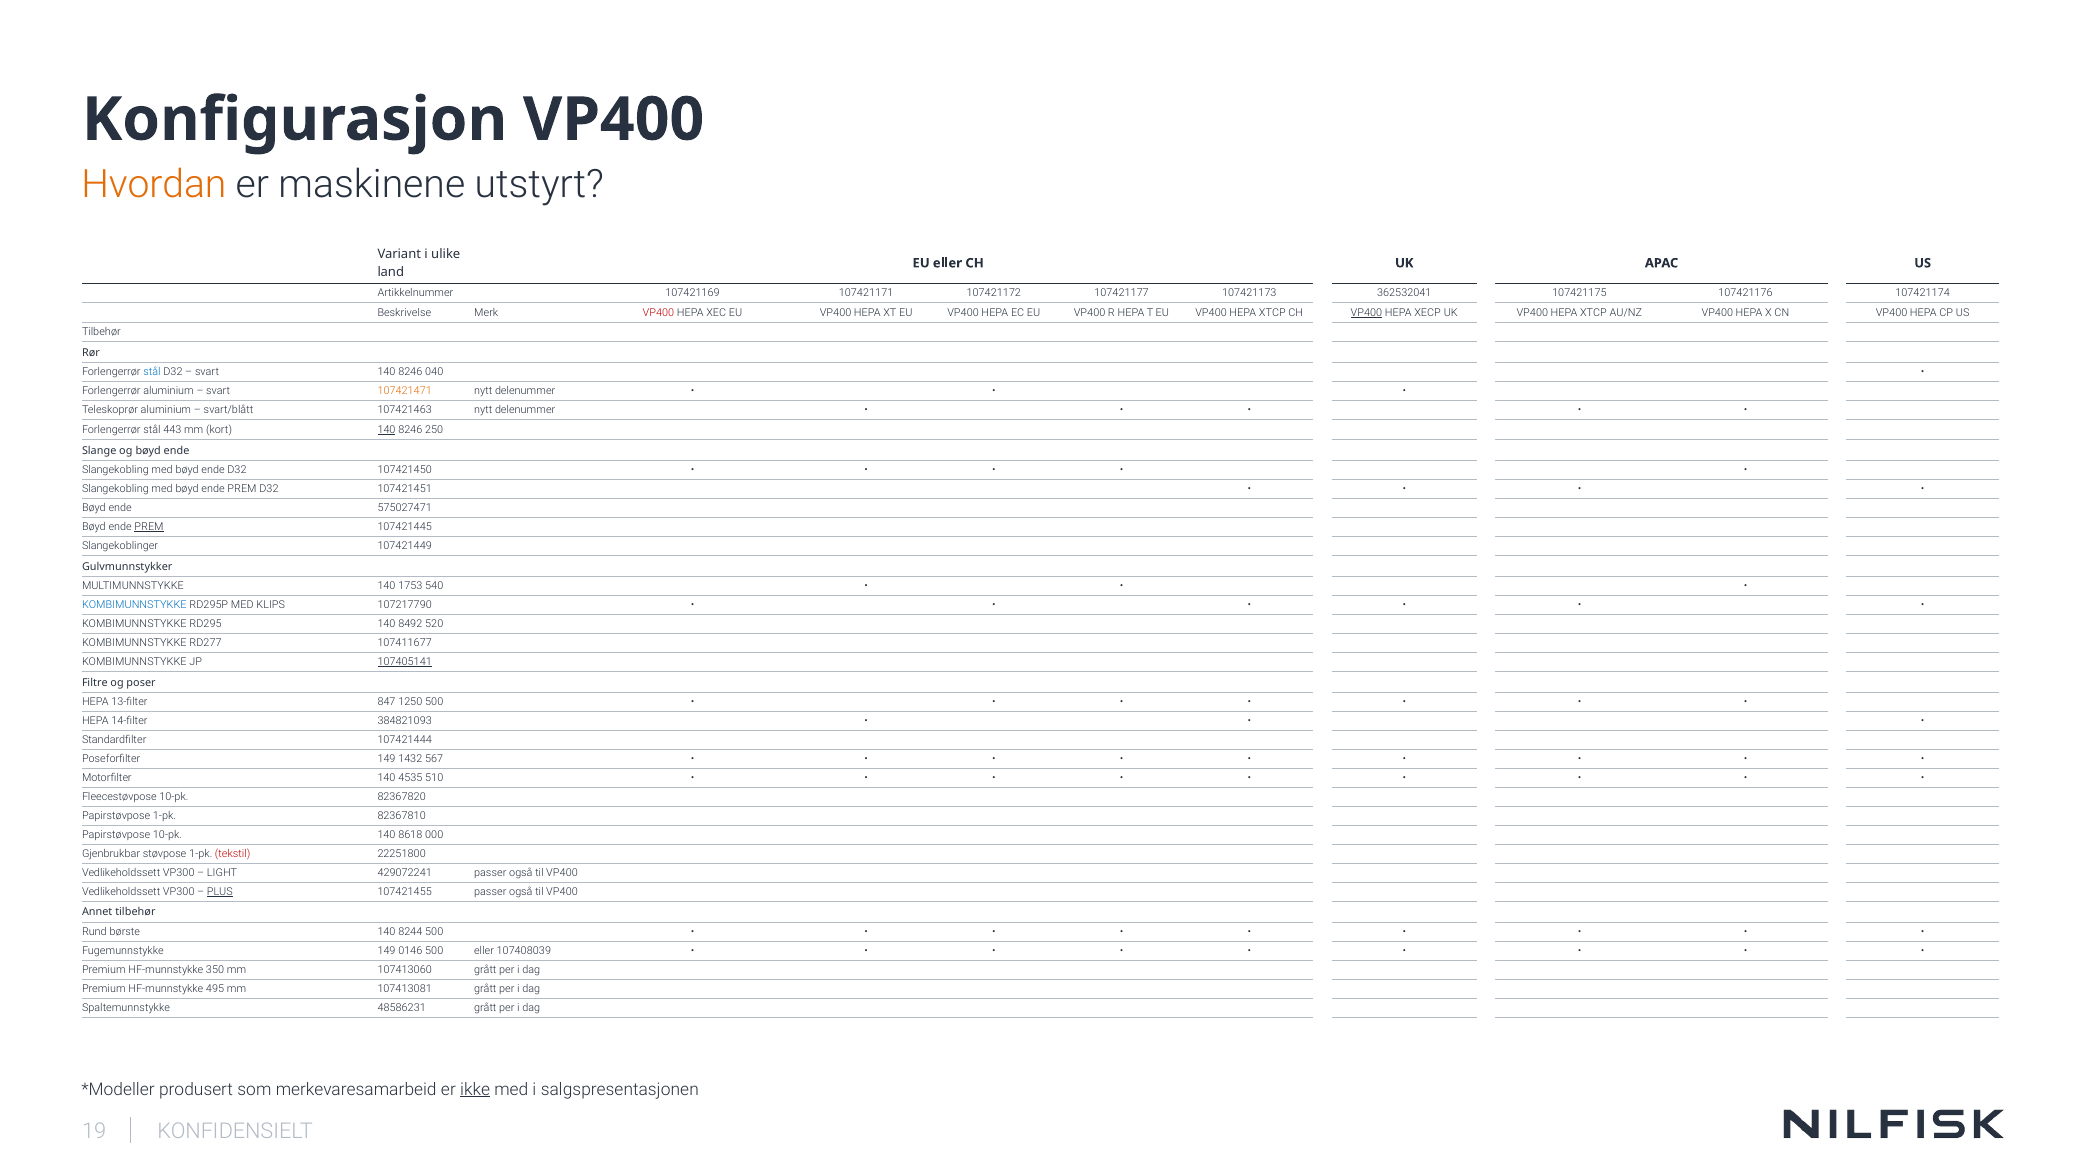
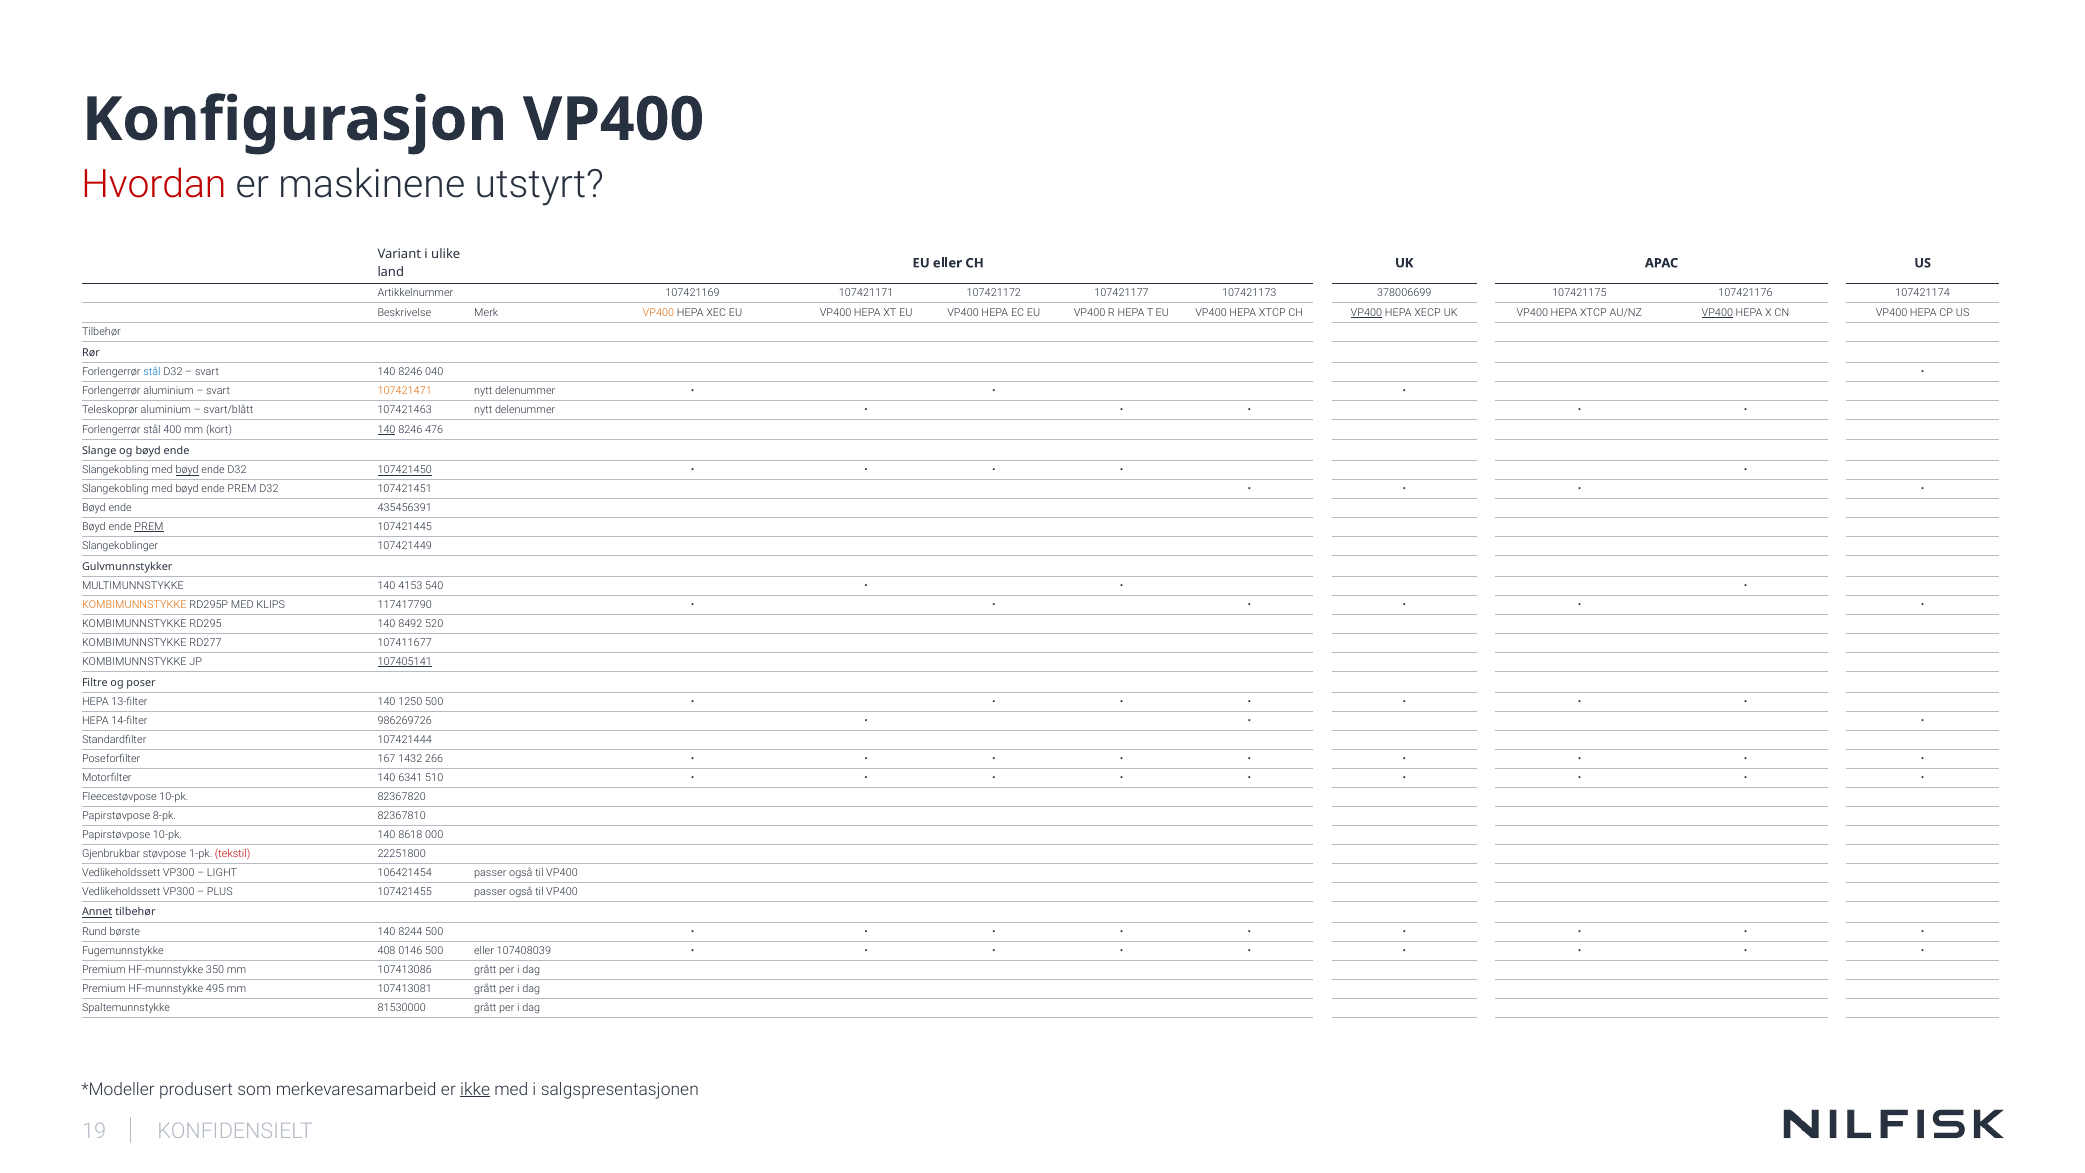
Hvordan colour: orange -> red
362532041: 362532041 -> 378006699
VP400 at (658, 313) colour: red -> orange
VP400 at (1717, 313) underline: none -> present
443: 443 -> 400
250: 250 -> 476
bøyd at (187, 470) underline: none -> present
107421450 underline: none -> present
575027471: 575027471 -> 435456391
1753: 1753 -> 4153
KOMBIMUNNSTYKKE at (134, 605) colour: blue -> orange
107217790: 107217790 -> 117417790
13-filter 847: 847 -> 140
384821093: 384821093 -> 986269726
Poseforfilter 149: 149 -> 167
567: 567 -> 266
4535: 4535 -> 6341
Papirstøvpose 1-pk: 1-pk -> 8-pk
429072241: 429072241 -> 106421454
PLUS underline: present -> none
Annet underline: none -> present
Fugemunnstykke 149: 149 -> 408
107413060: 107413060 -> 107413086
48586231: 48586231 -> 81530000
